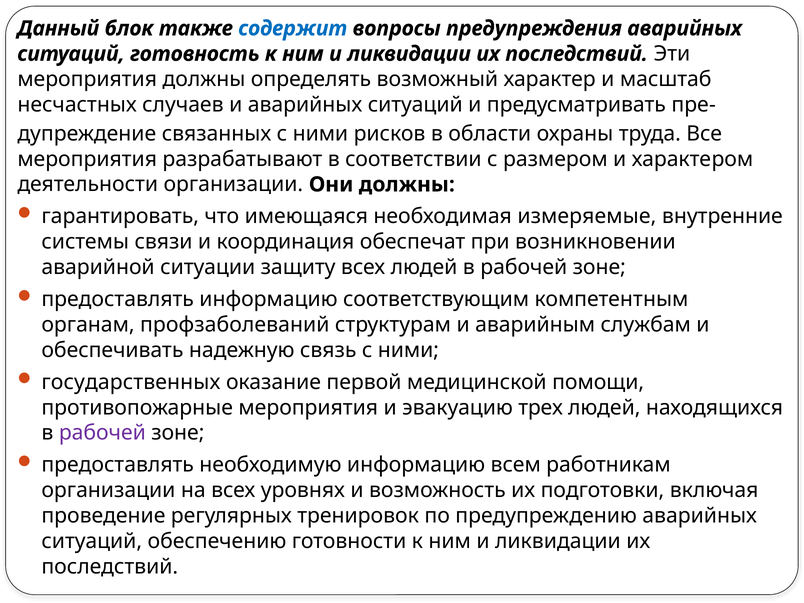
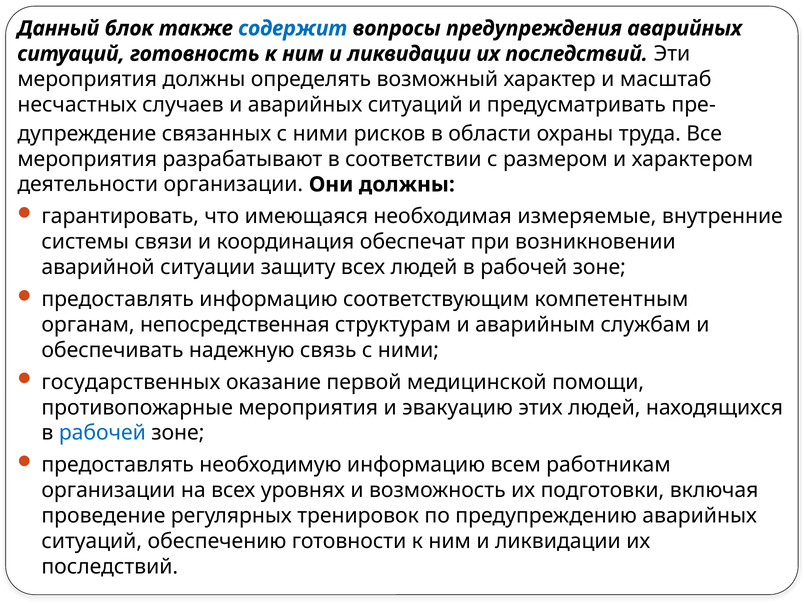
профзаболеваний: профзаболеваний -> непосредственная
трех: трех -> этих
рабочей at (102, 433) colour: purple -> blue
